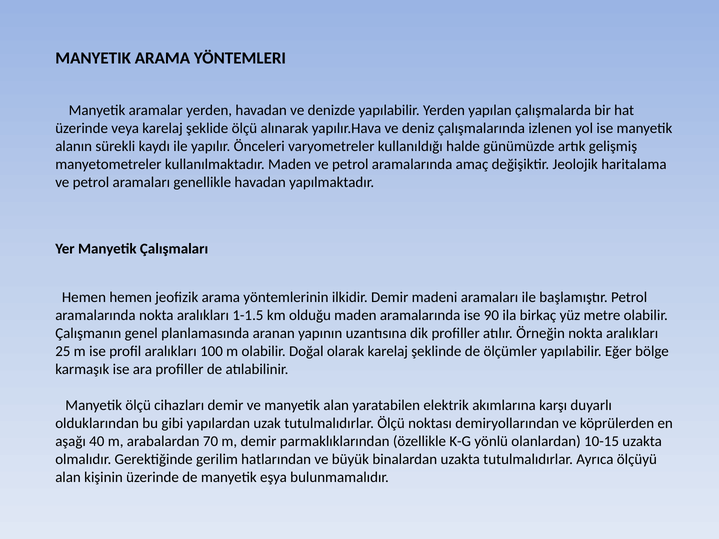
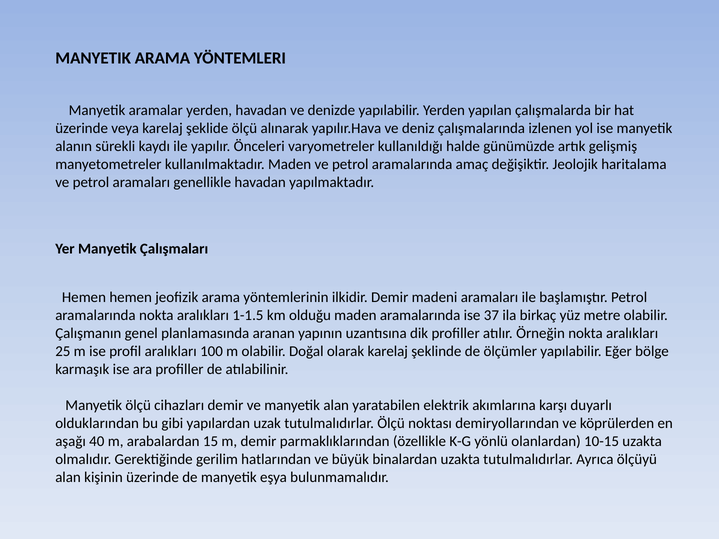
90: 90 -> 37
70: 70 -> 15
